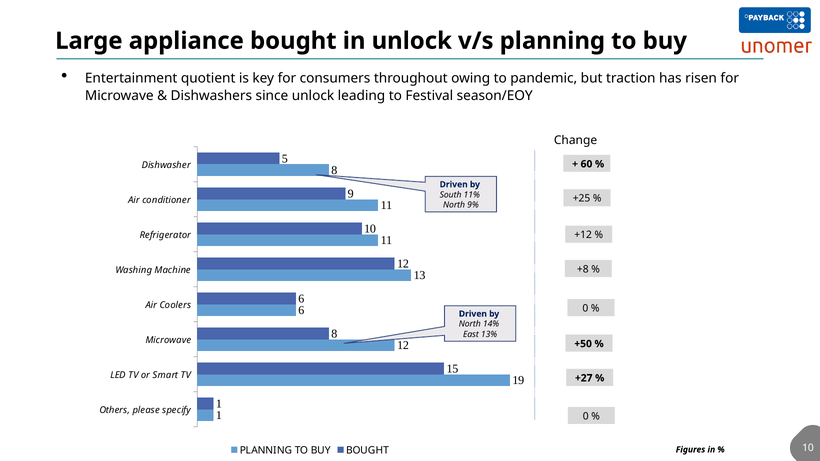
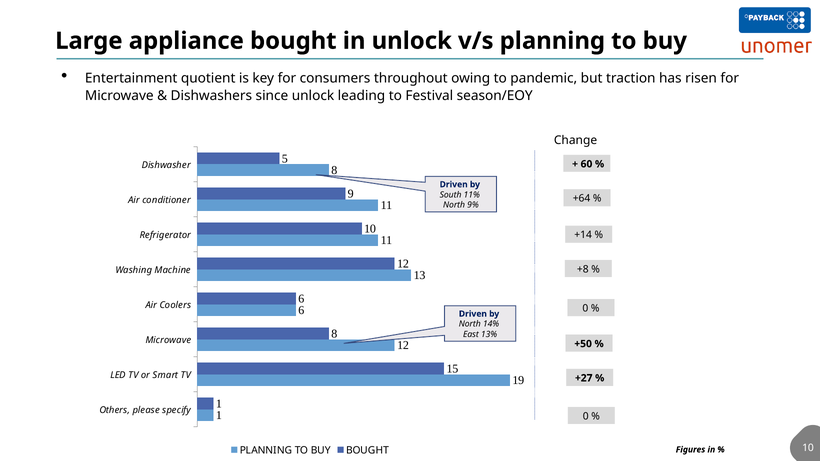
+25: +25 -> +64
+12: +12 -> +14
